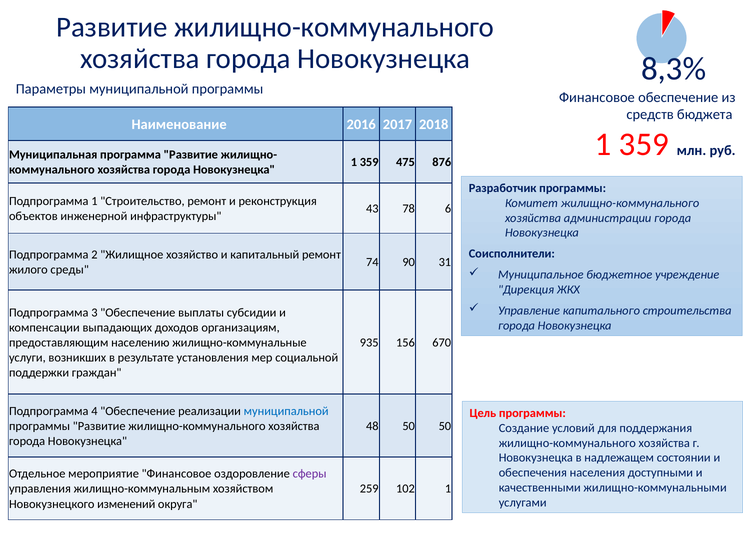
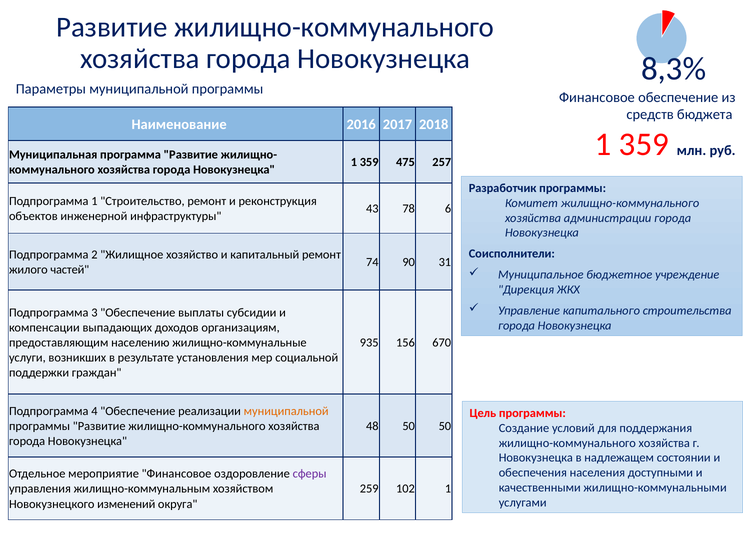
876: 876 -> 257
среды: среды -> частей
муниципальной at (286, 411) colour: blue -> orange
